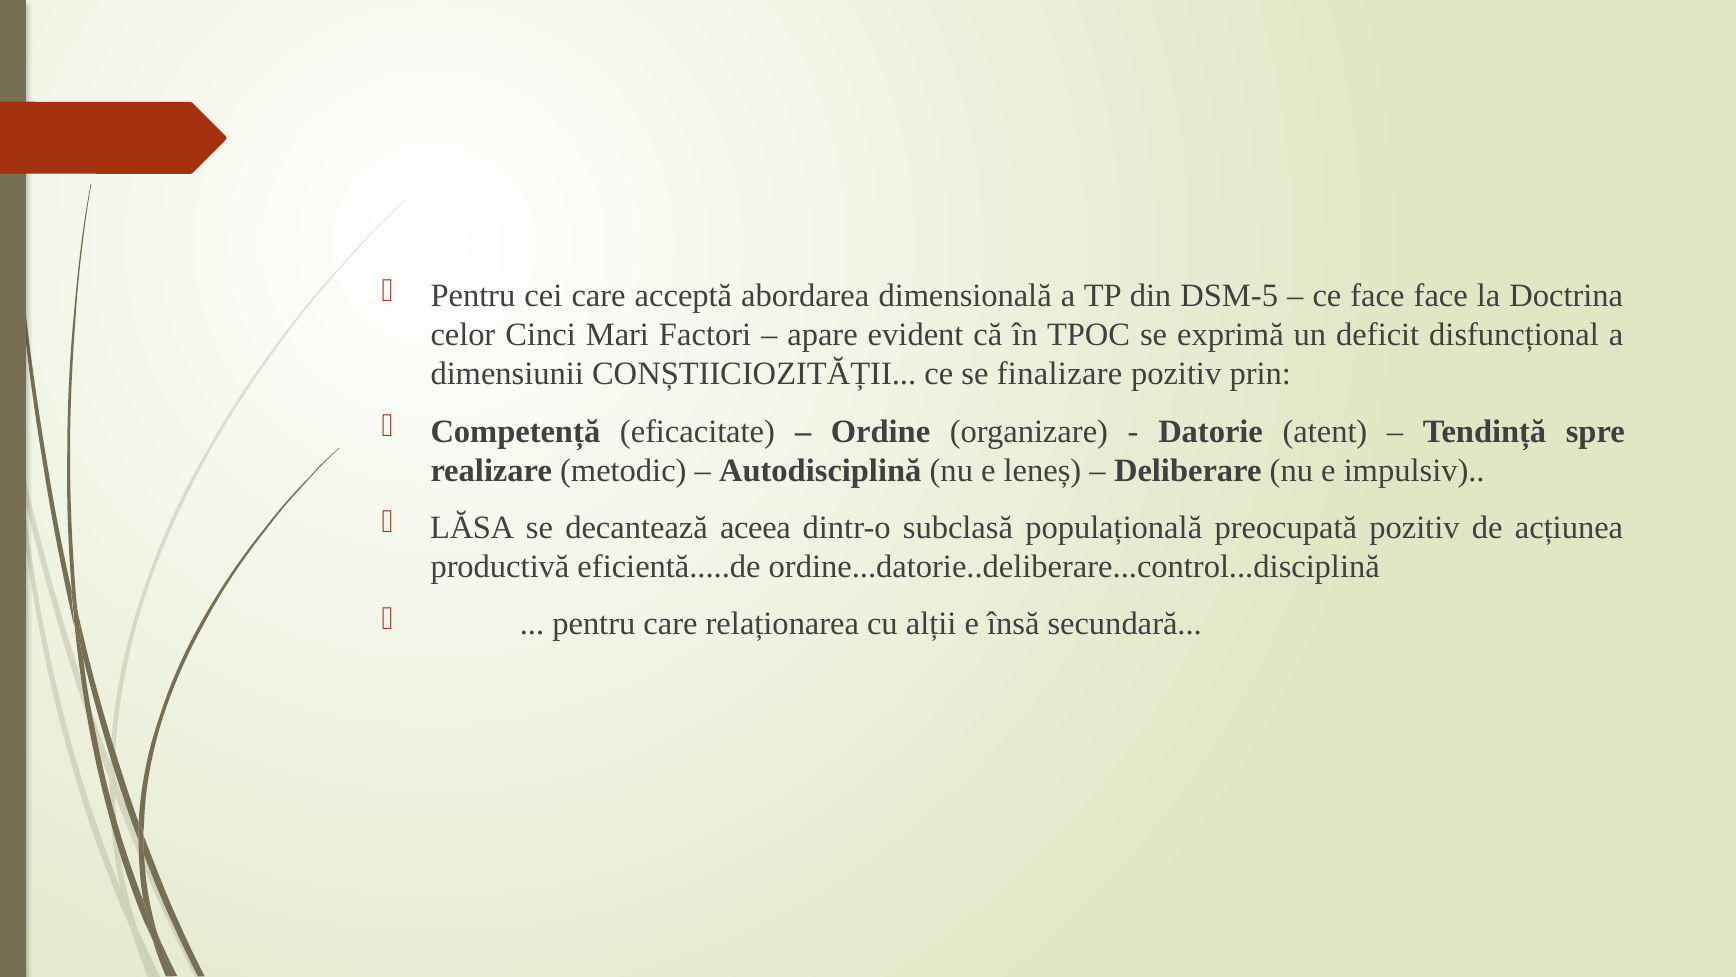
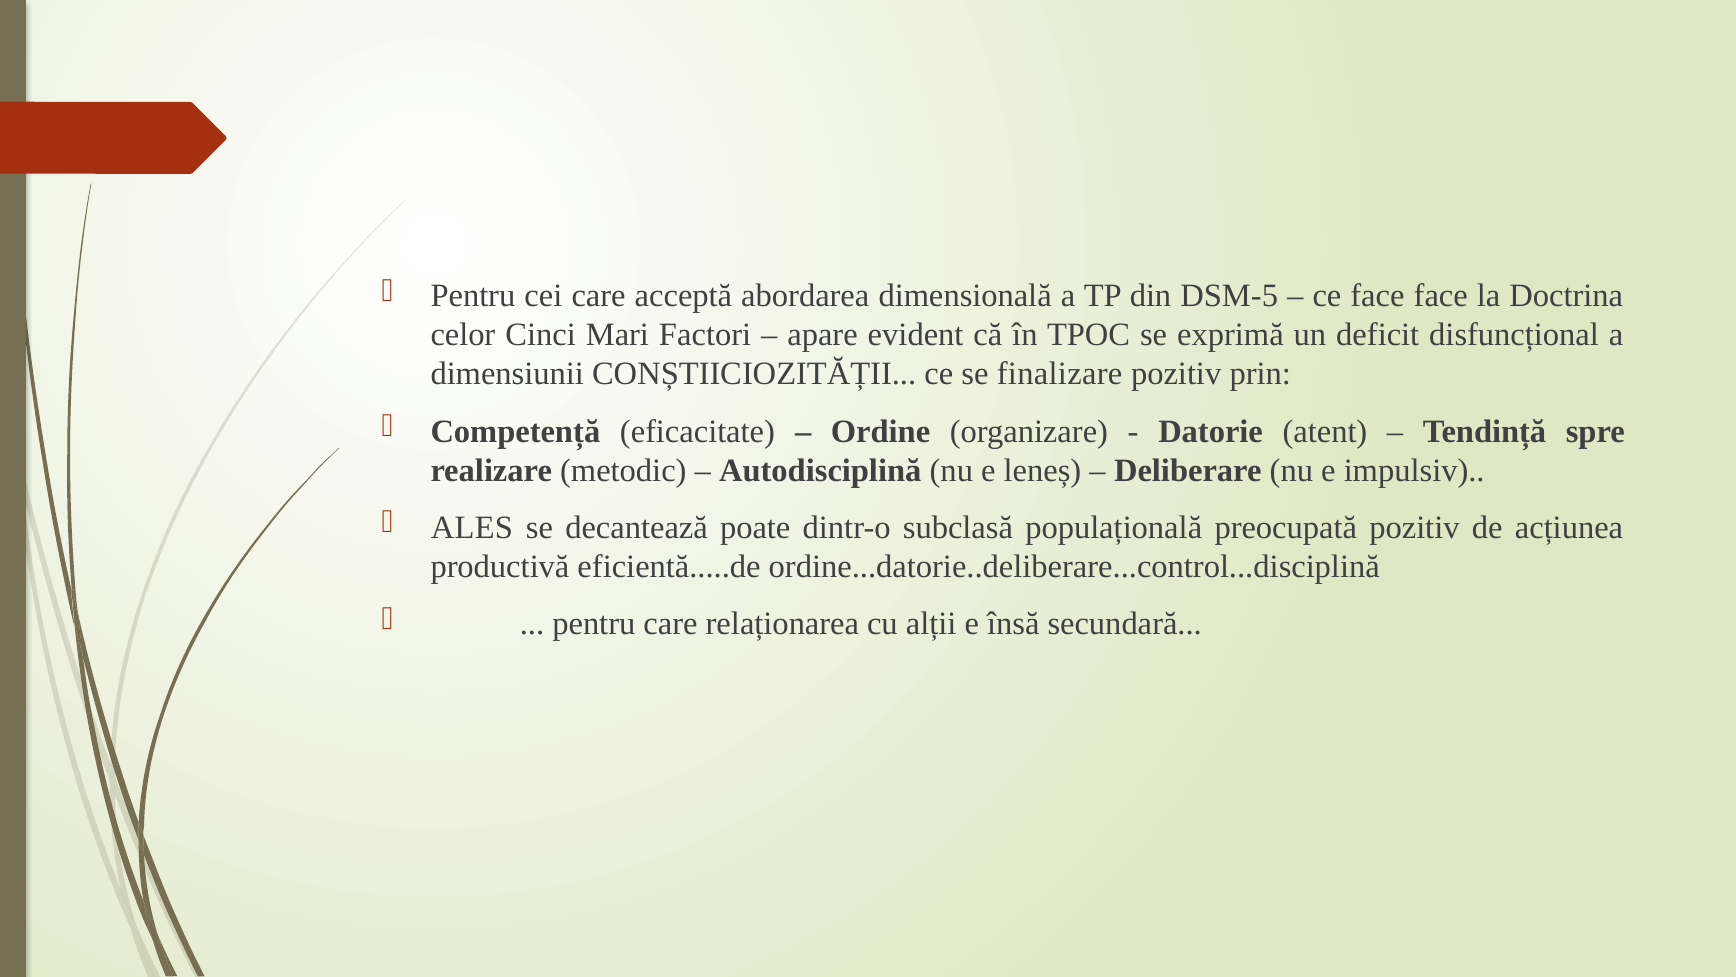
LĂSA: LĂSA -> ALES
aceea: aceea -> poate
